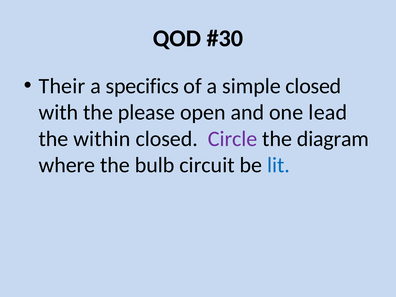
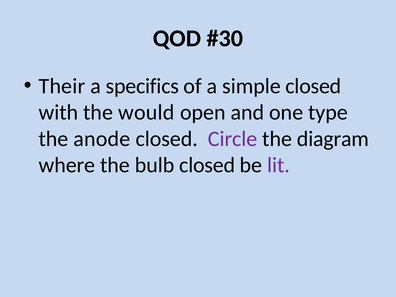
please: please -> would
lead: lead -> type
within: within -> anode
bulb circuit: circuit -> closed
lit colour: blue -> purple
